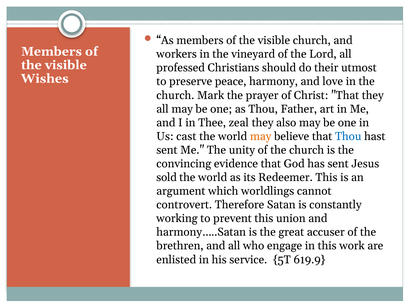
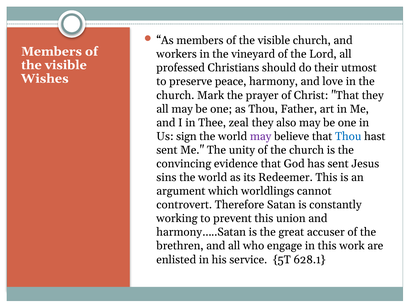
cast: cast -> sign
may at (261, 136) colour: orange -> purple
sold: sold -> sins
619.9: 619.9 -> 628.1
